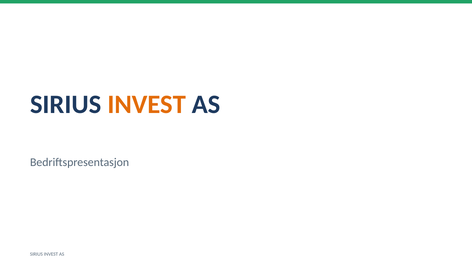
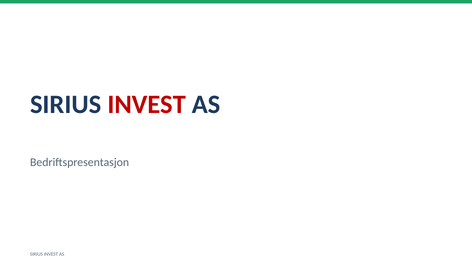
INVEST at (147, 105) colour: orange -> red
